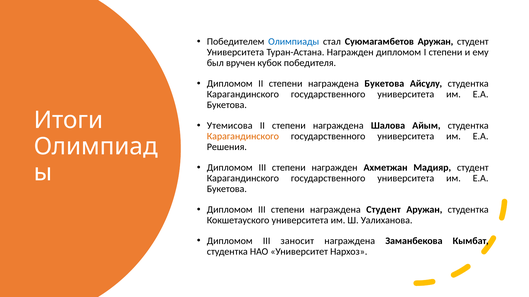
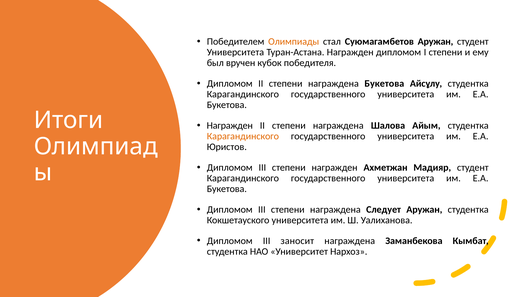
Олимпиады colour: blue -> orange
Утемисова at (230, 126): Утемисова -> Награжден
Решения: Решения -> Юристов
награждена Студент: Студент -> Следует
